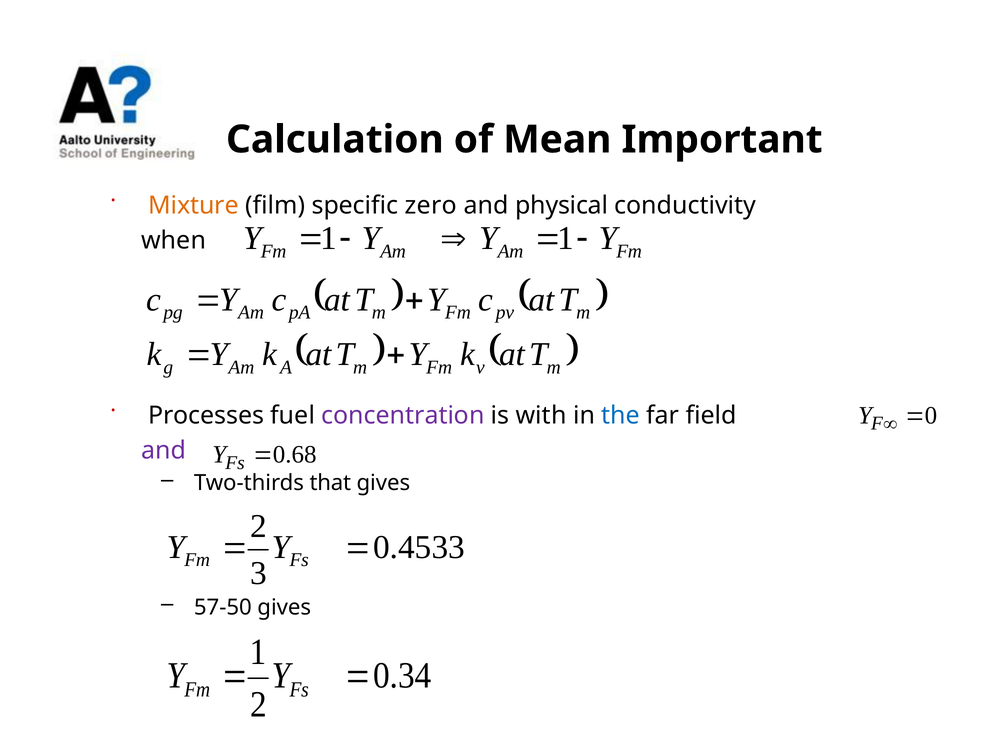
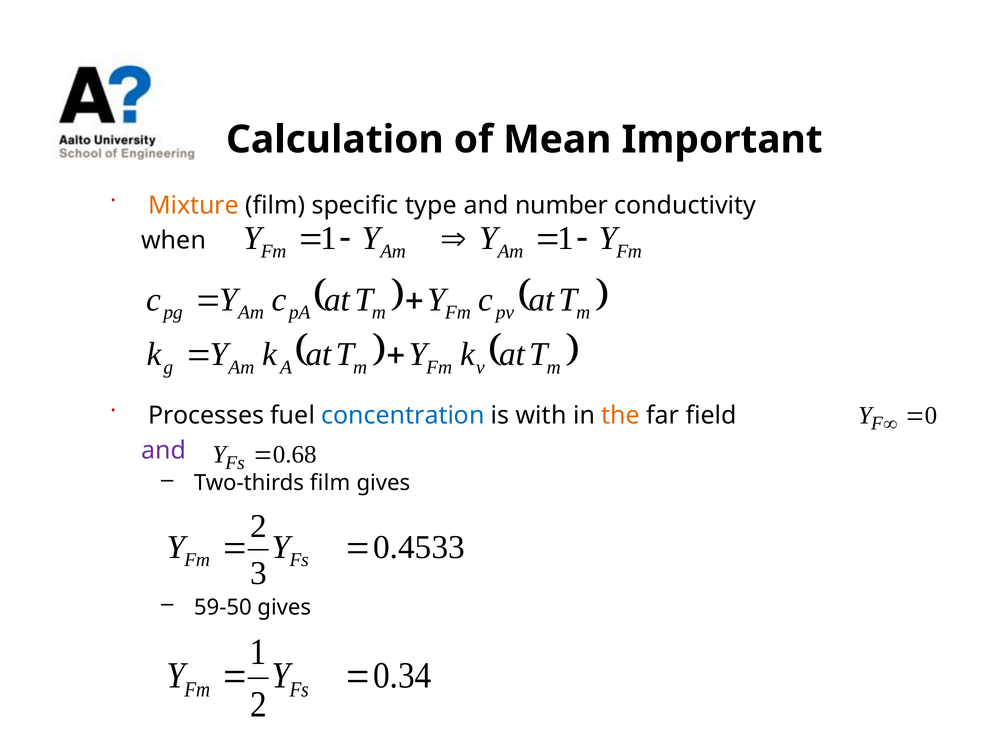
zero: zero -> type
physical: physical -> number
concentration colour: purple -> blue
the colour: blue -> orange
Two-thirds that: that -> film
57-50: 57-50 -> 59-50
